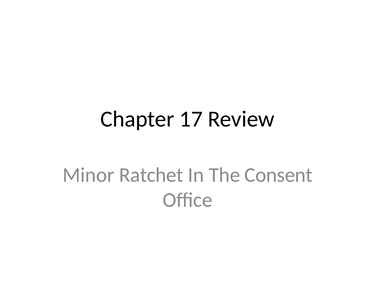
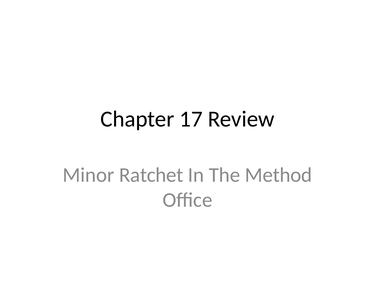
Consent: Consent -> Method
